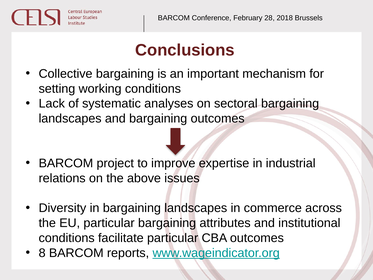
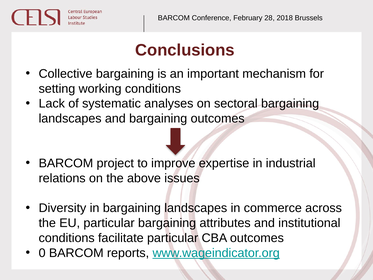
8: 8 -> 0
